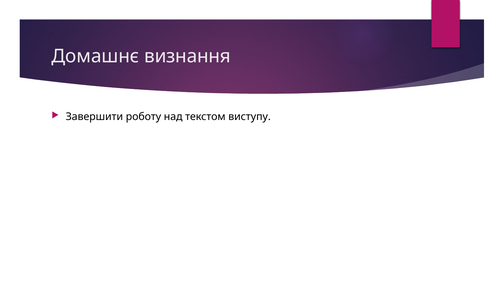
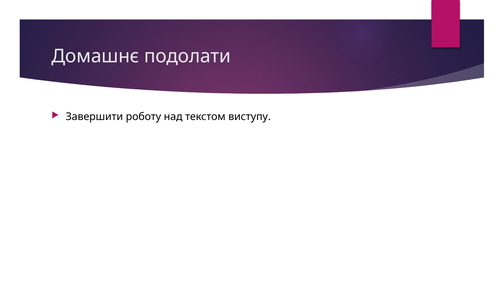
визнання: визнання -> подолати
